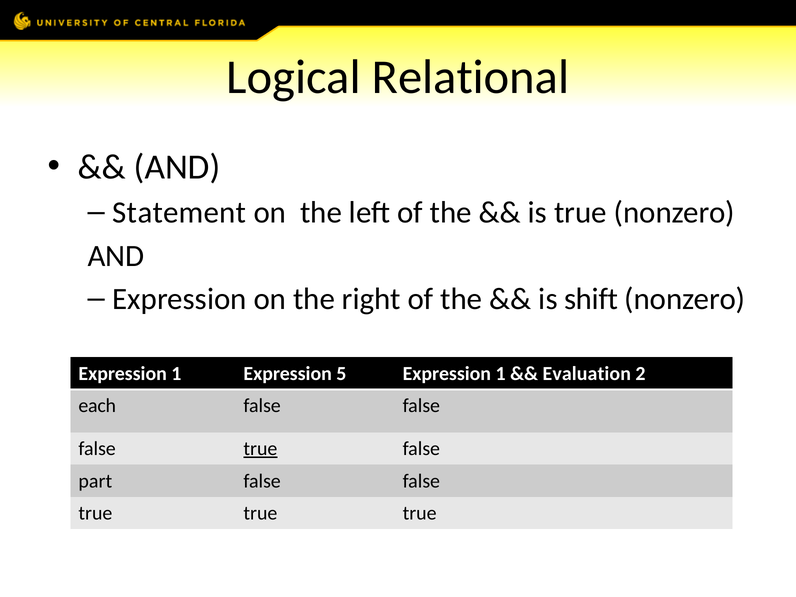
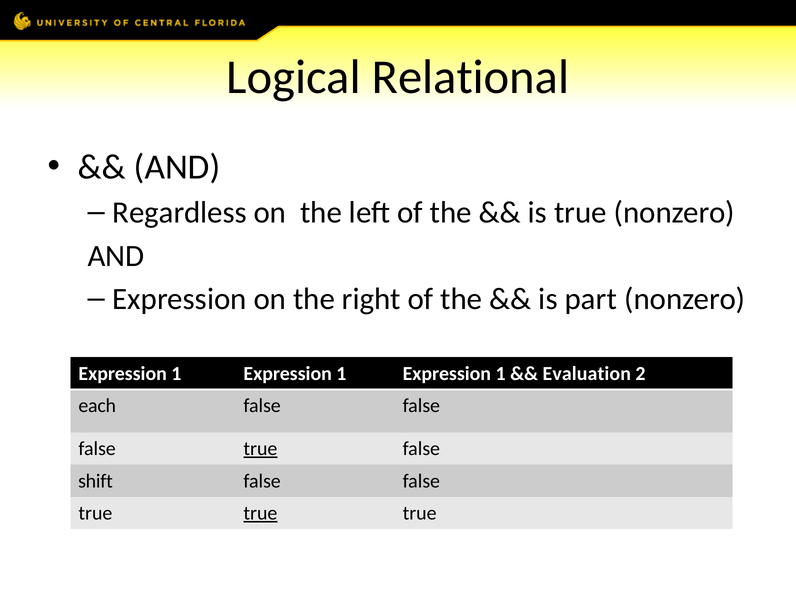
Statement: Statement -> Regardless
shift: shift -> part
5 at (341, 374): 5 -> 1
part: part -> shift
true at (260, 513) underline: none -> present
